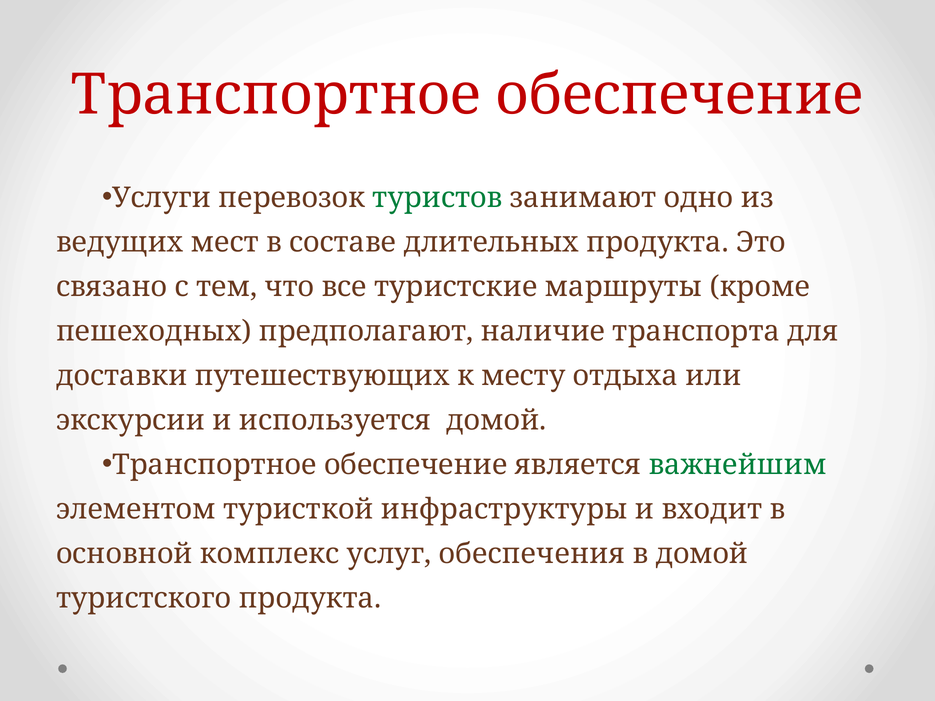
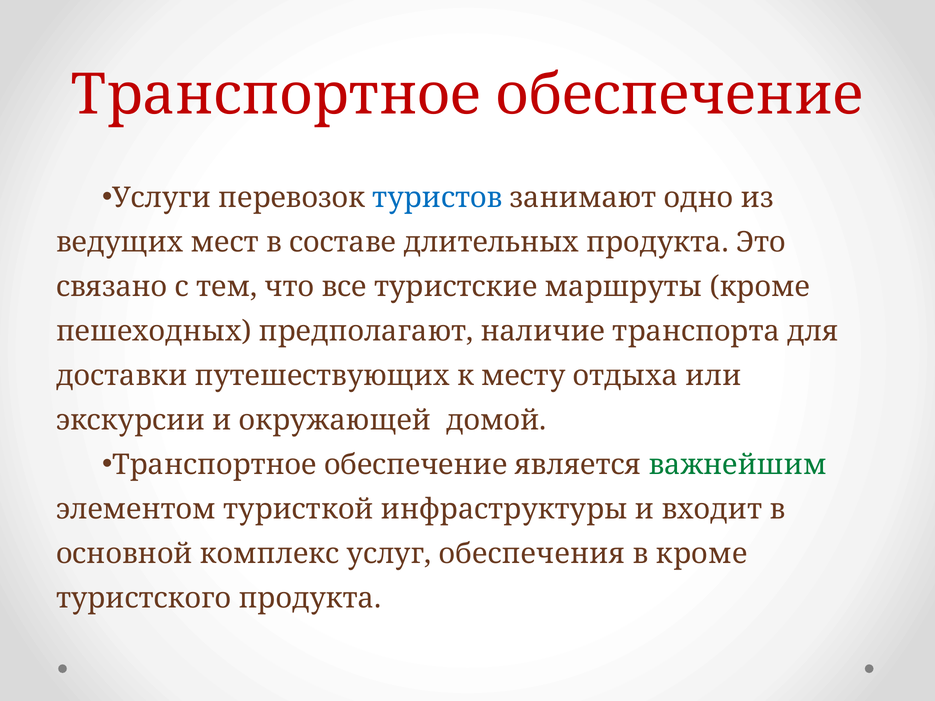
туристов colour: green -> blue
используется: используется -> окружающей
в домой: домой -> кроме
